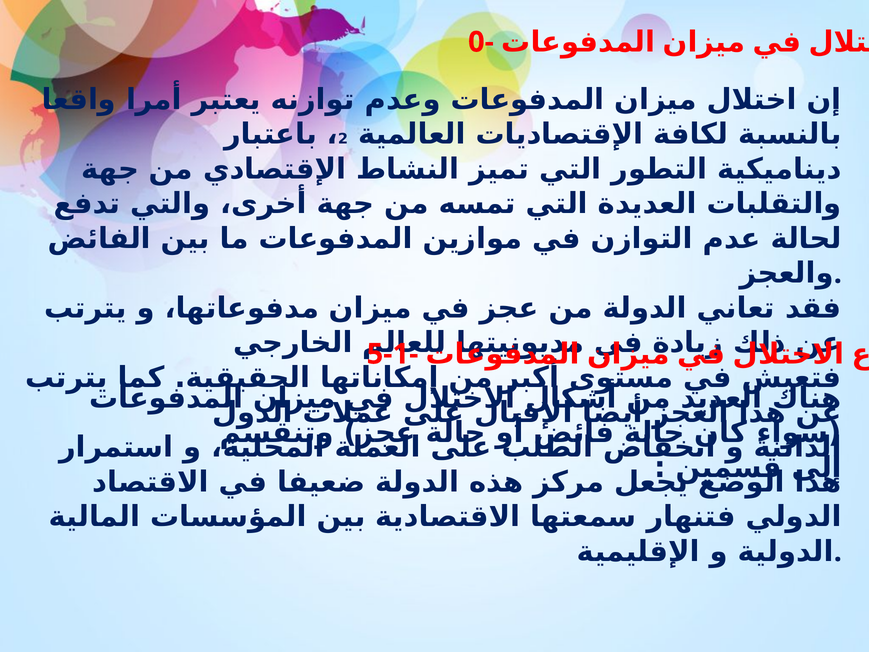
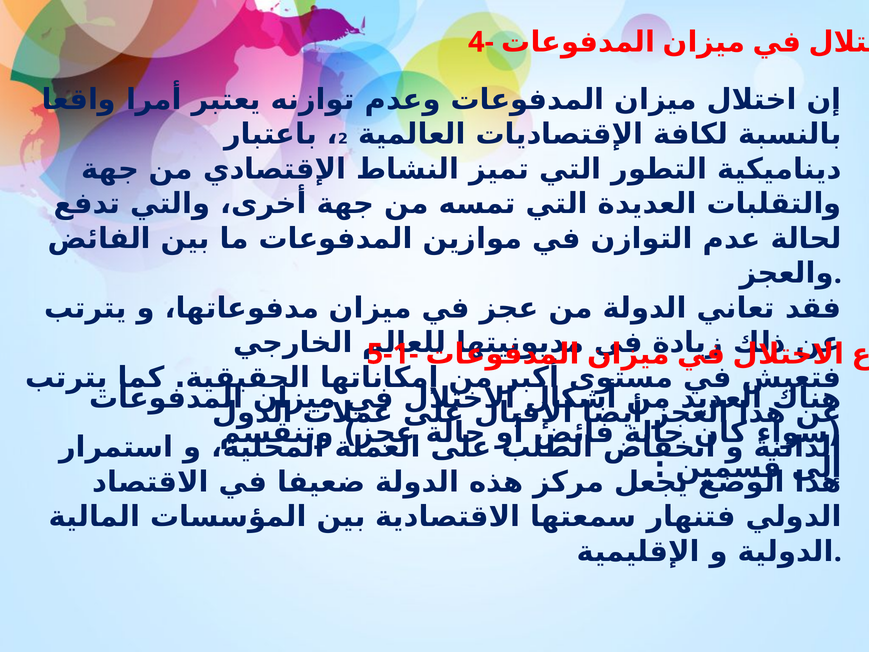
0-: 0- -> 4-
